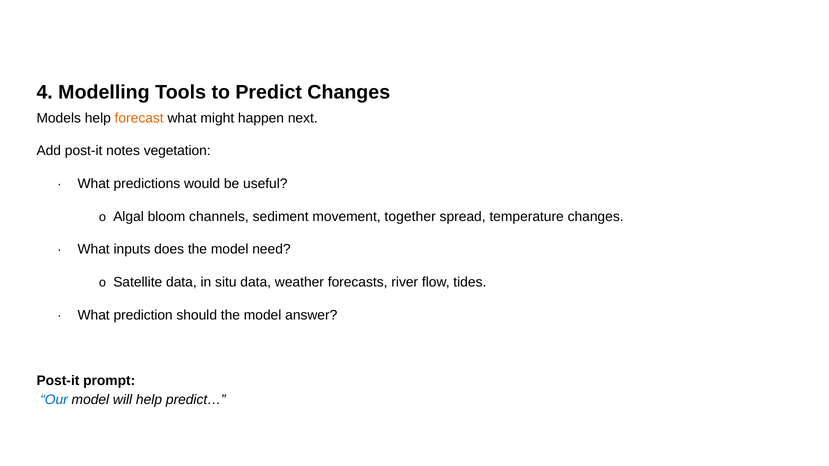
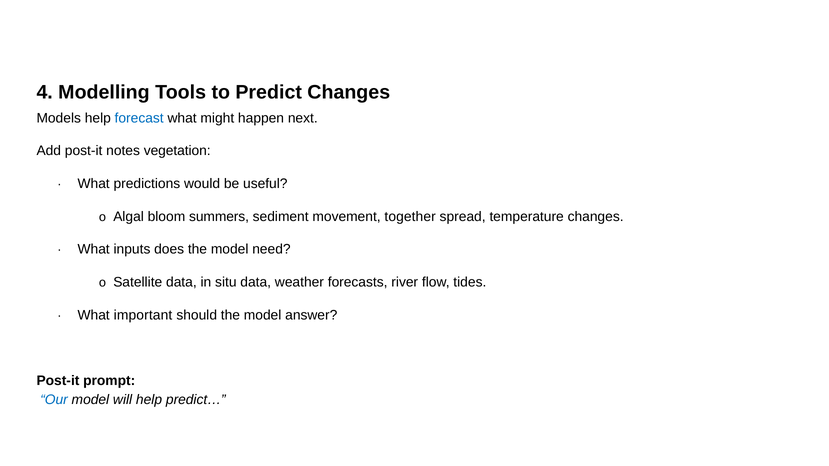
forecast colour: orange -> blue
channels: channels -> summers
prediction: prediction -> important
